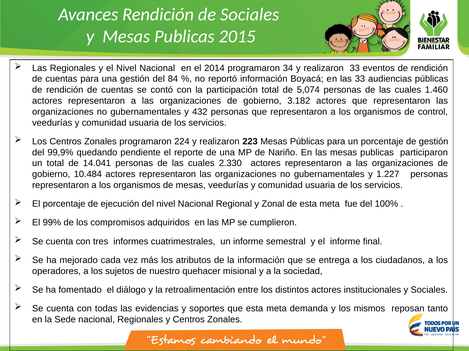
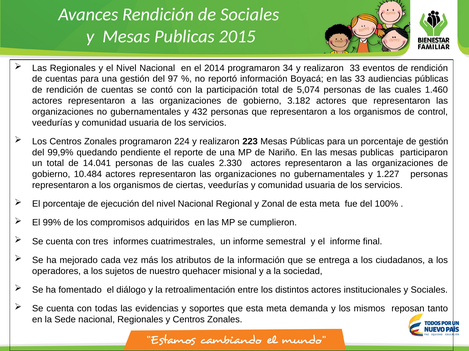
84: 84 -> 97
de mesas: mesas -> ciertas
